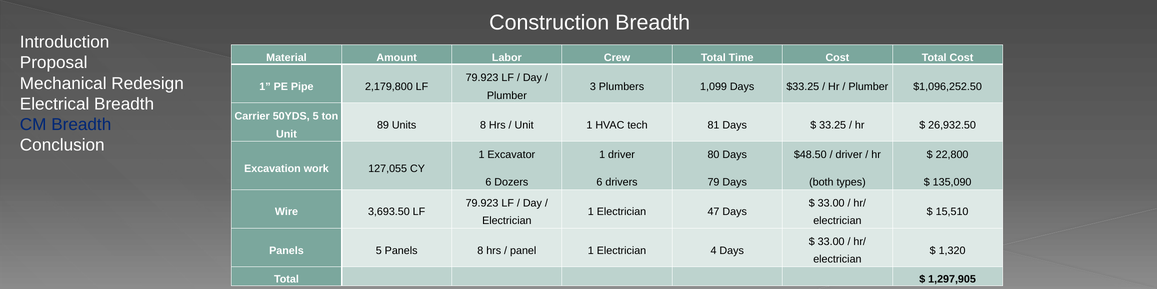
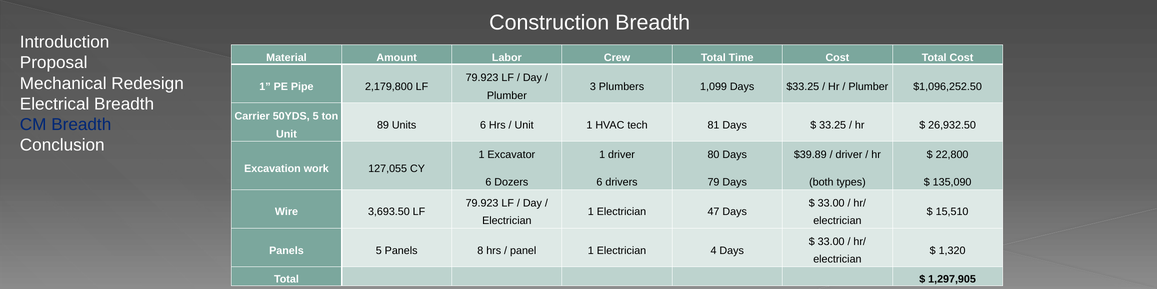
Units 8: 8 -> 6
$48.50: $48.50 -> $39.89
